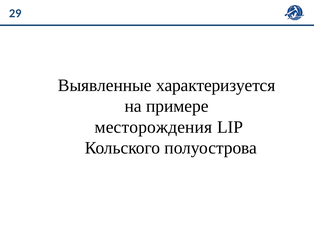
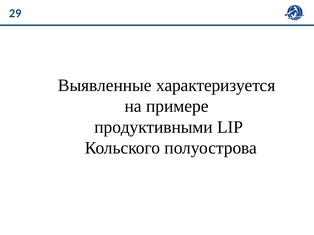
месторождения: месторождения -> продуктивными
